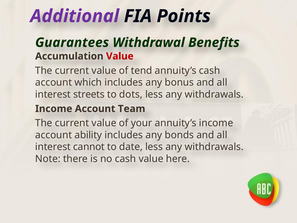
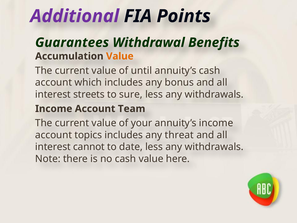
Value at (120, 56) colour: red -> orange
tend: tend -> until
dots: dots -> sure
ability: ability -> topics
bonds: bonds -> threat
